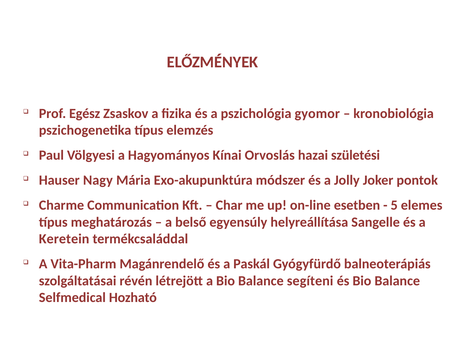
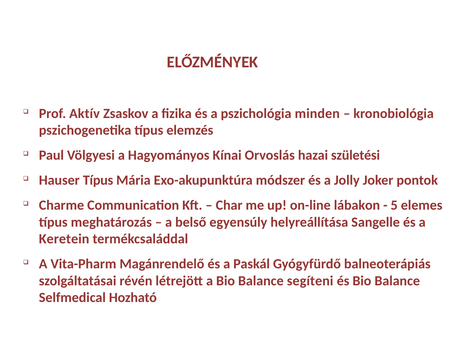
Egész: Egész -> Aktív
gyomor: gyomor -> minden
Hauser Nagy: Nagy -> Típus
esetben: esetben -> lábakon
